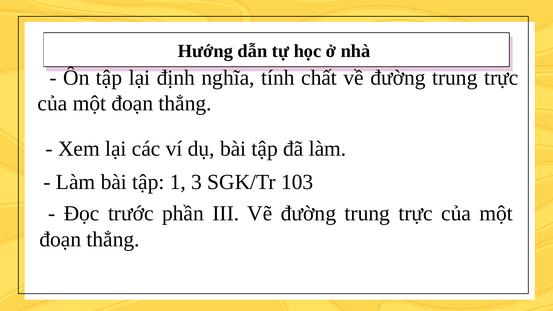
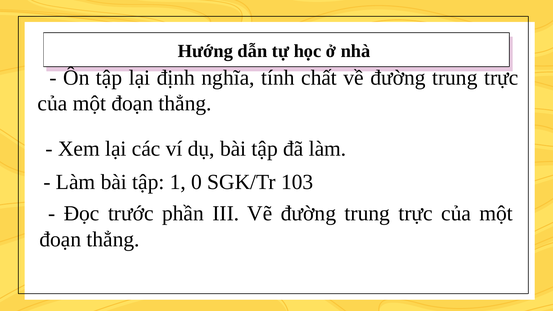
3: 3 -> 0
